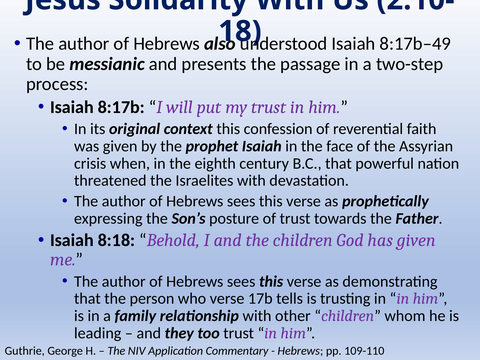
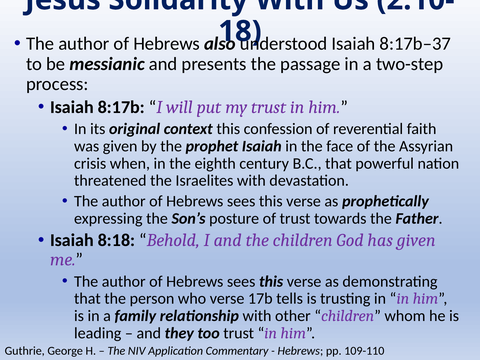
8:17b–49: 8:17b–49 -> 8:17b–37
